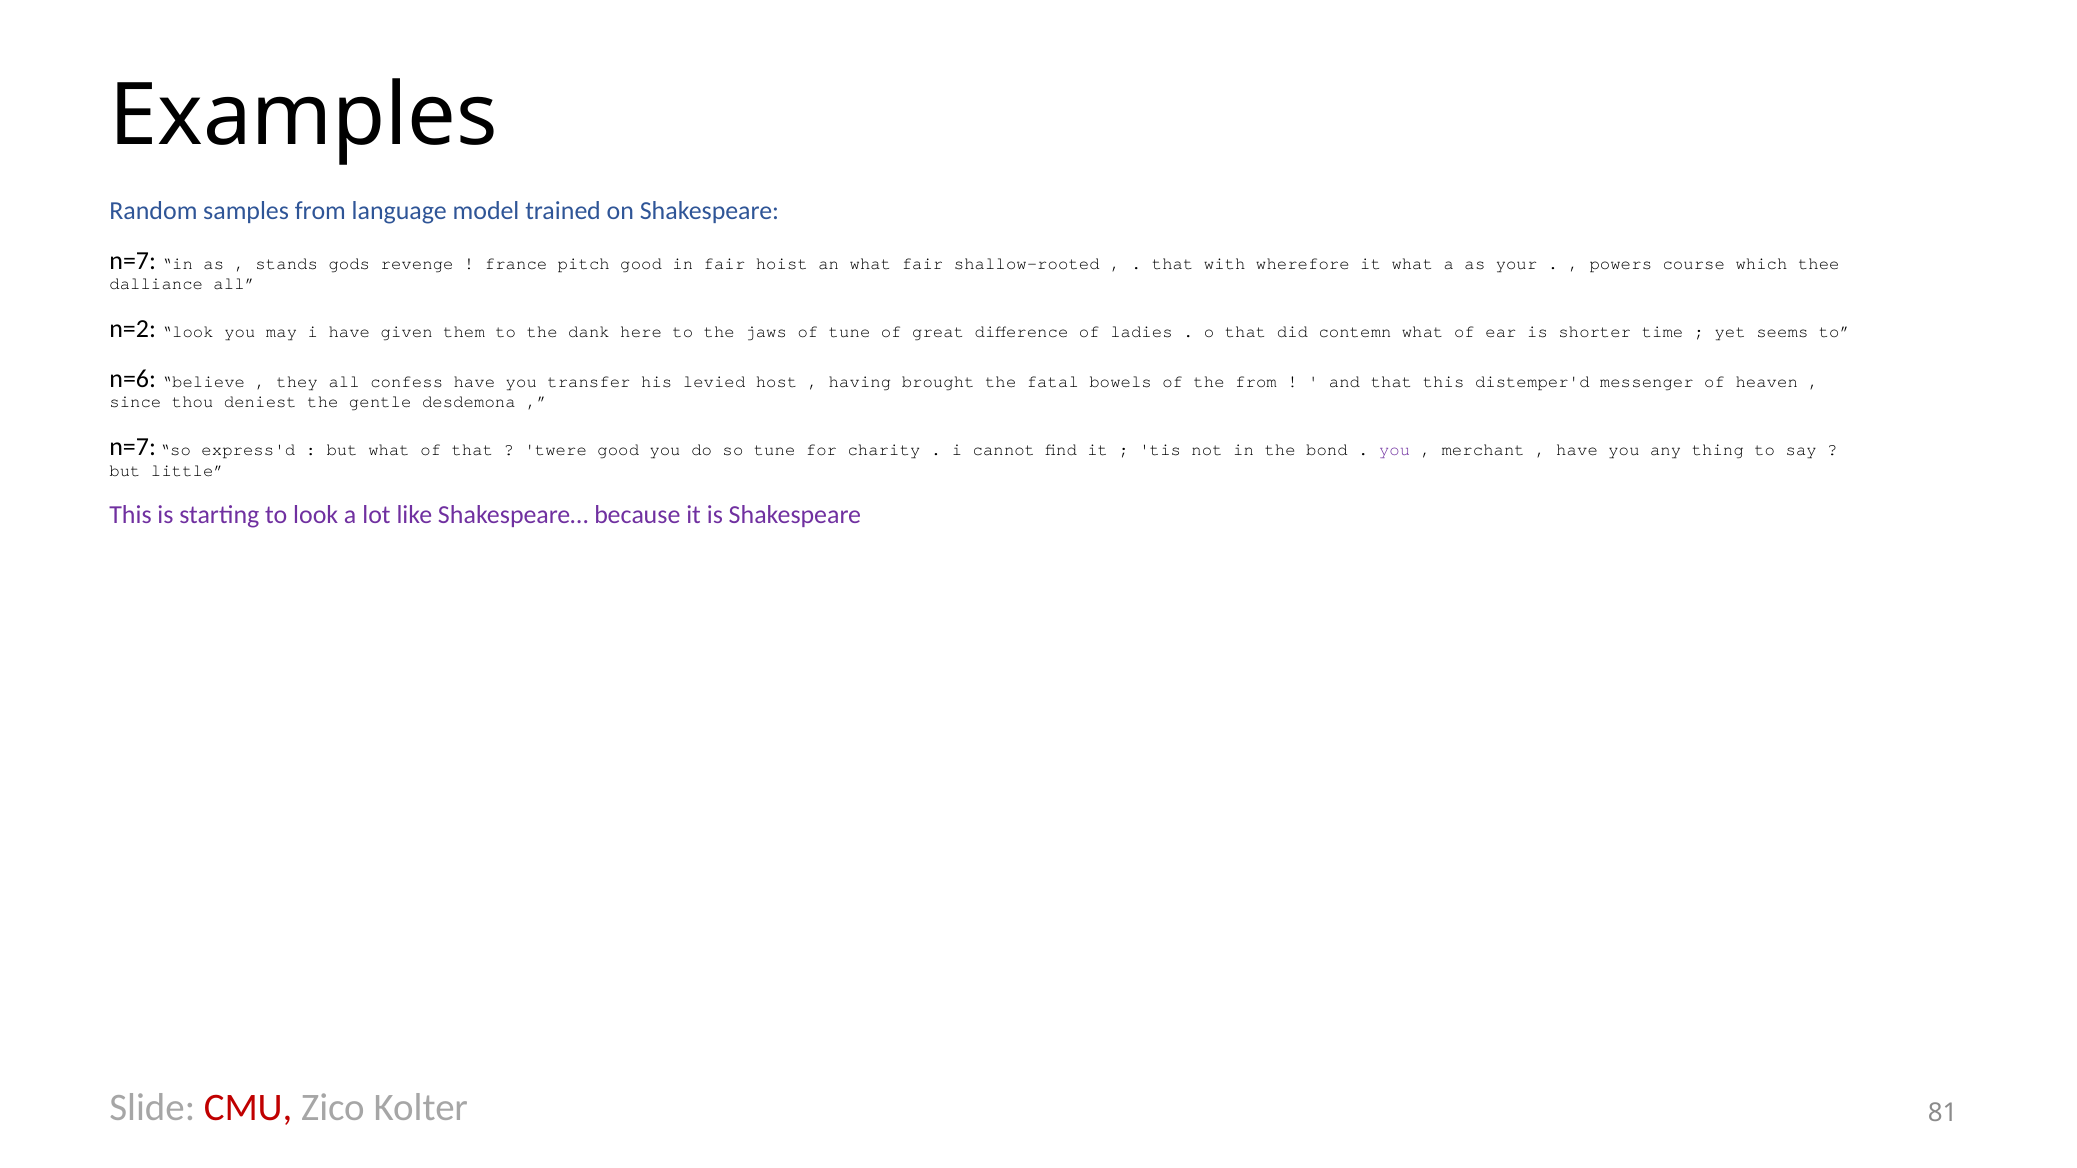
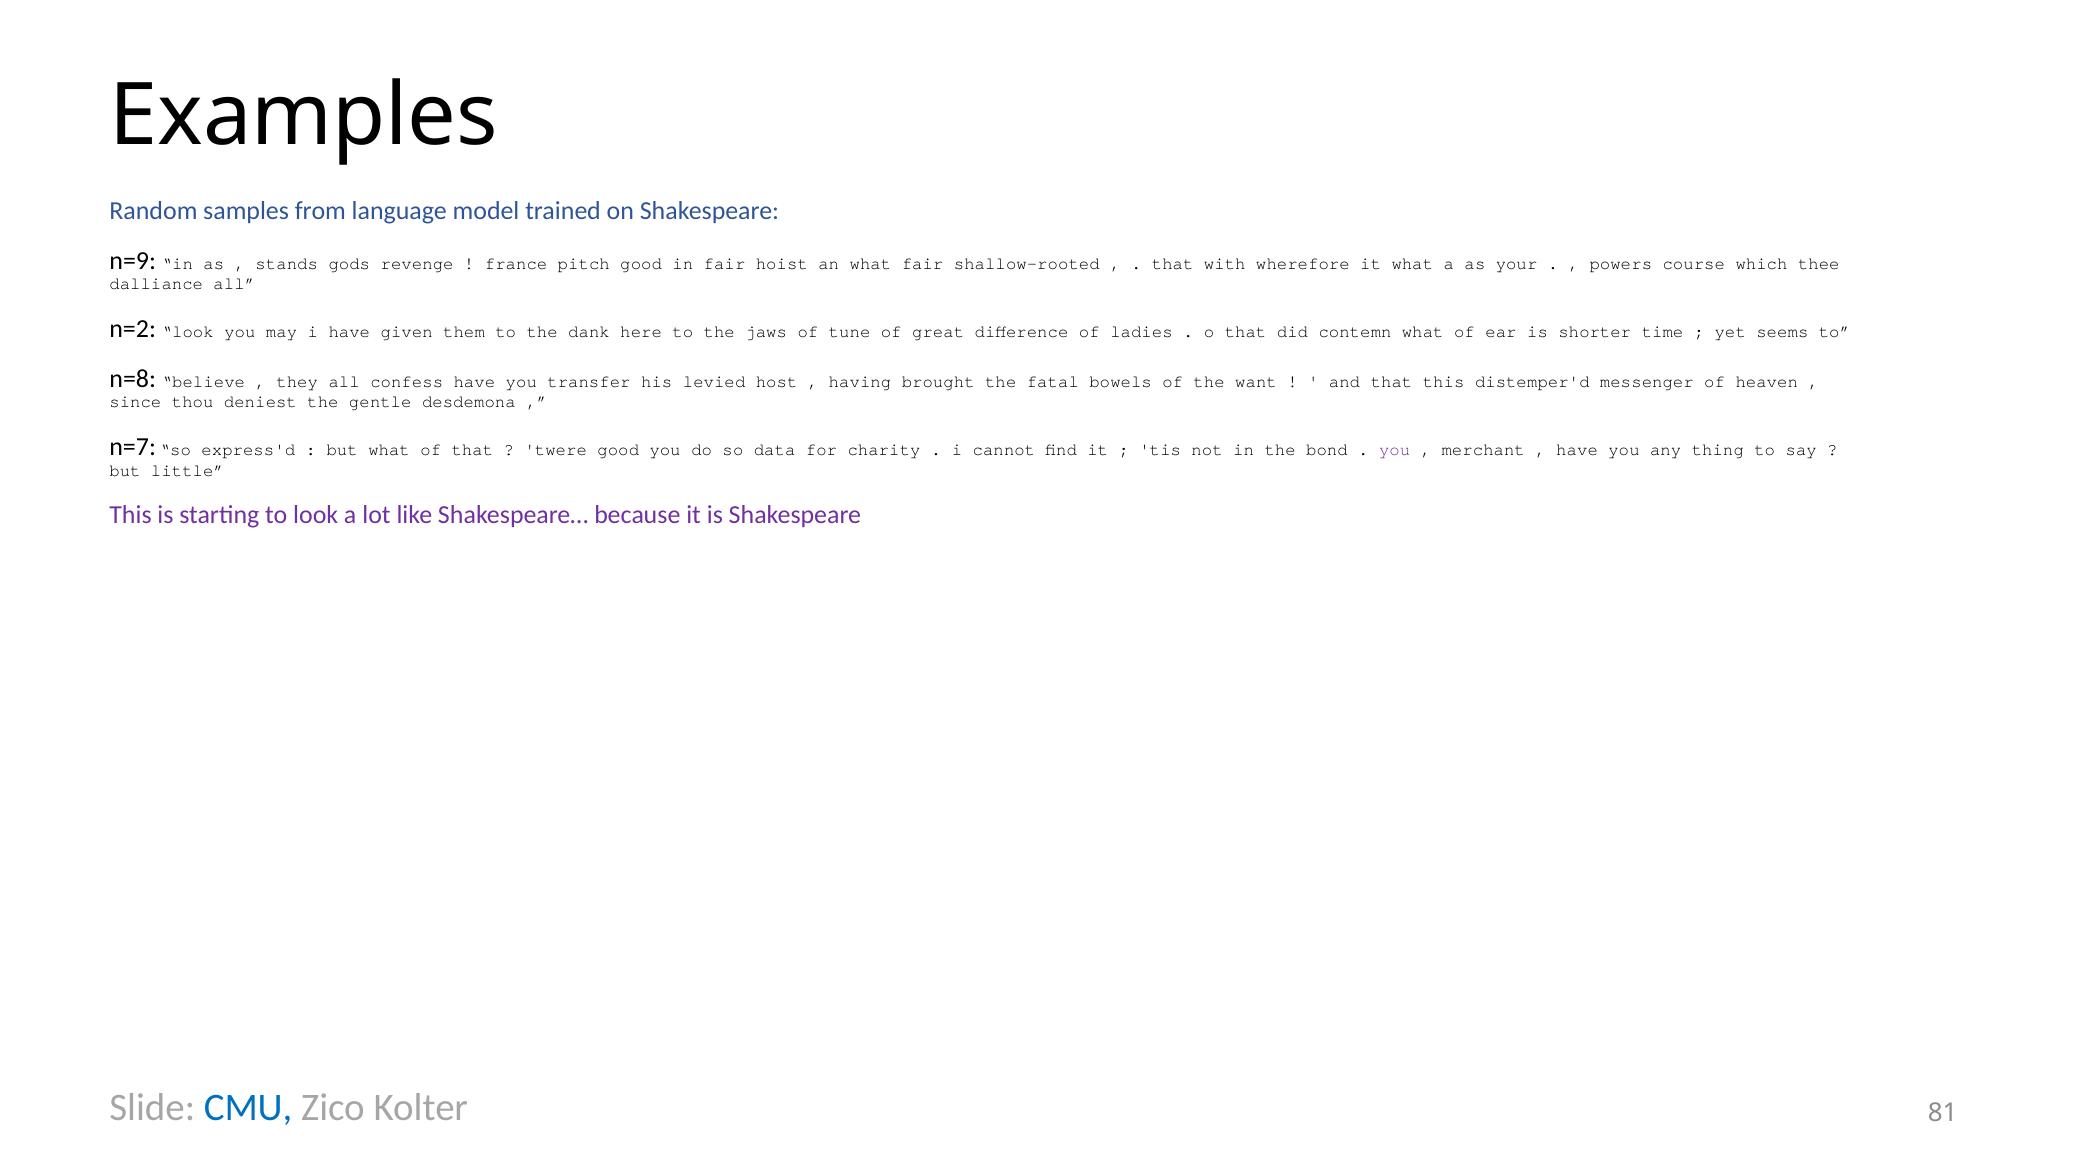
n=7 at (133, 261): n=7 -> n=9
n=6: n=6 -> n=8
the from: from -> want
so tune: tune -> data
CMU colour: red -> blue
